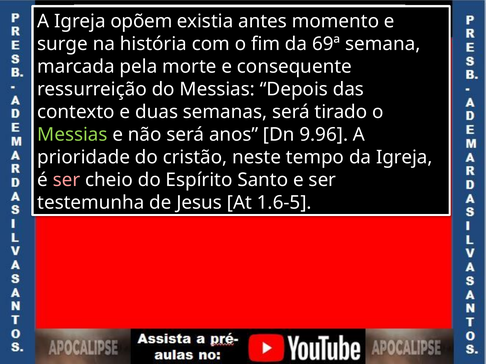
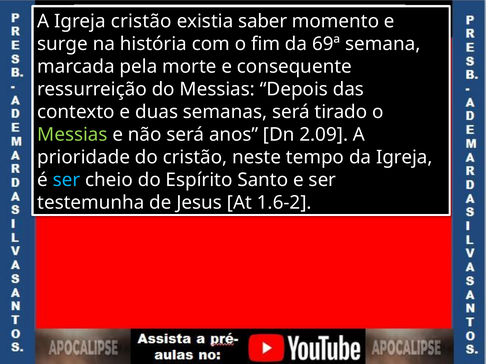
Igreja opõem: opõem -> cristão
antes: antes -> saber
9.96: 9.96 -> 2.09
ser at (67, 180) colour: pink -> light blue
1.6-5: 1.6-5 -> 1.6-2
